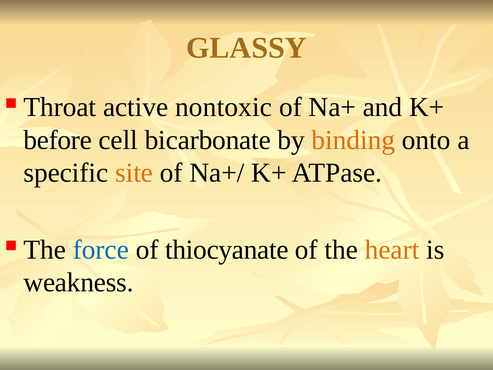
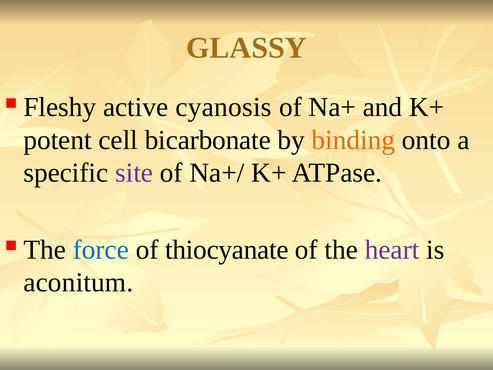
Throat: Throat -> Fleshy
nontoxic: nontoxic -> cyanosis
before: before -> potent
site colour: orange -> purple
heart colour: orange -> purple
weakness: weakness -> aconitum
